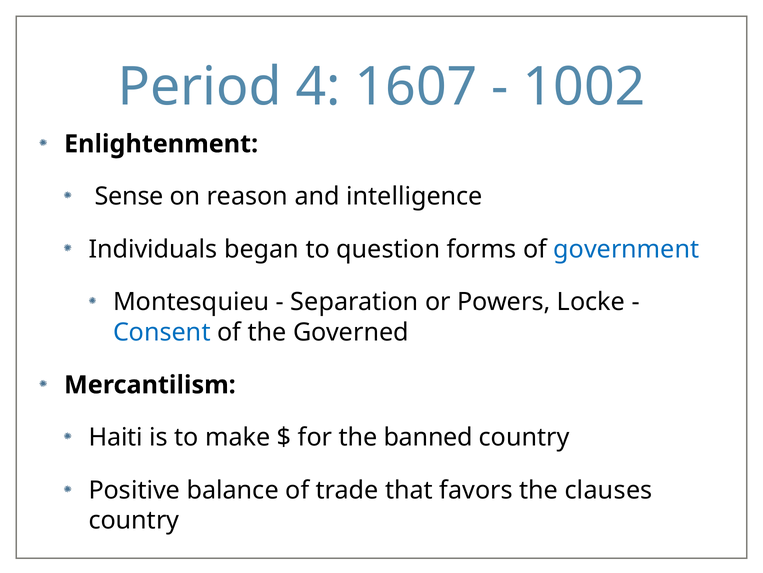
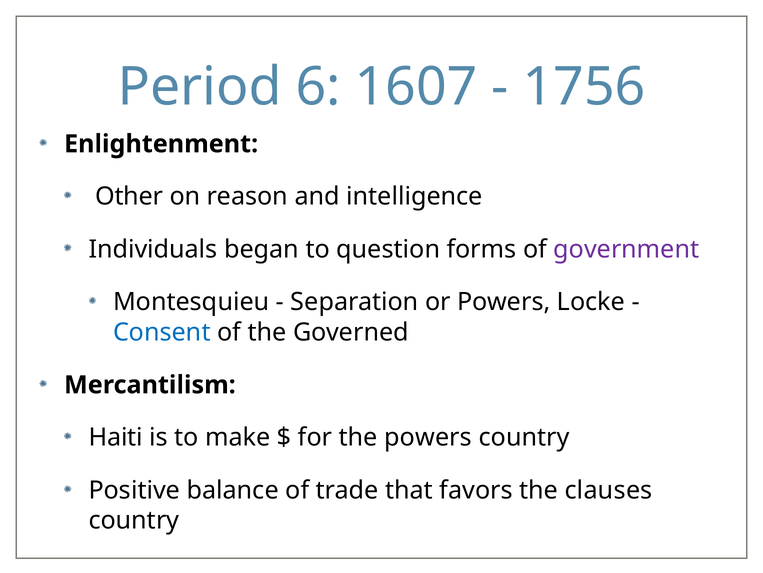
4: 4 -> 6
1002: 1002 -> 1756
Sense: Sense -> Other
government colour: blue -> purple
the banned: banned -> powers
